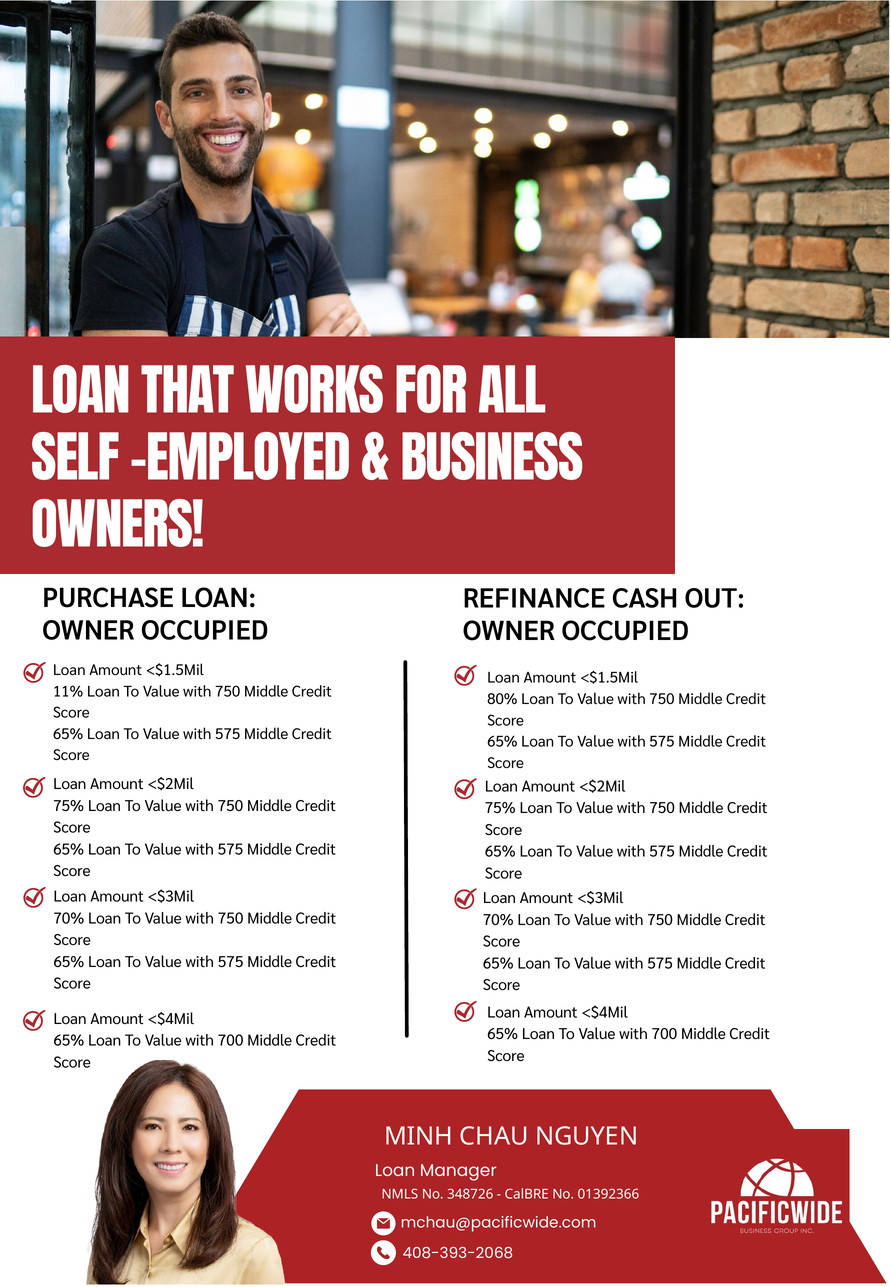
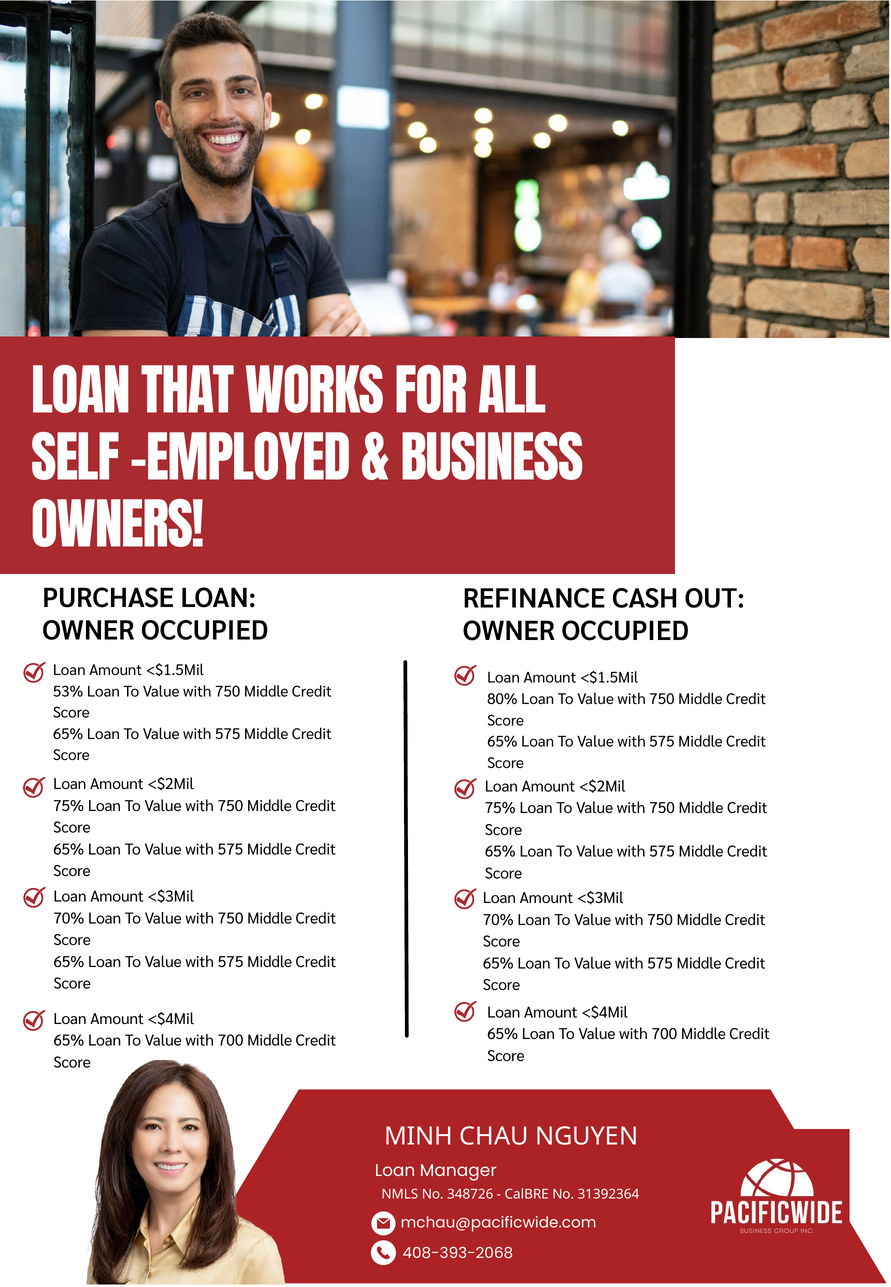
11%: 11% -> 53%
01392366: 01392366 -> 31392364
